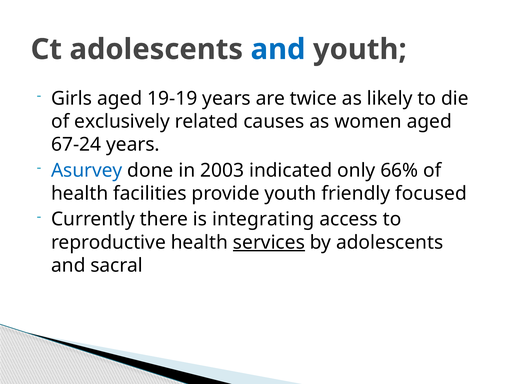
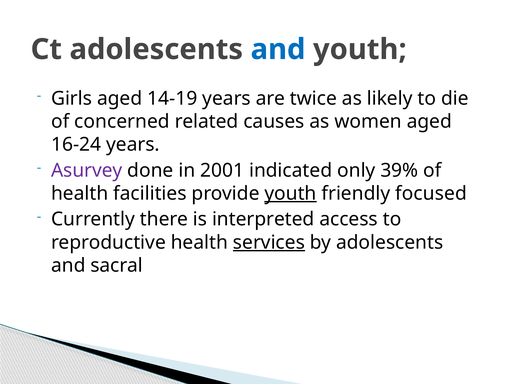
19-19: 19-19 -> 14-19
exclusively: exclusively -> concerned
67-24: 67-24 -> 16-24
Asurvey colour: blue -> purple
2003: 2003 -> 2001
66%: 66% -> 39%
youth at (290, 193) underline: none -> present
integrating: integrating -> interpreted
